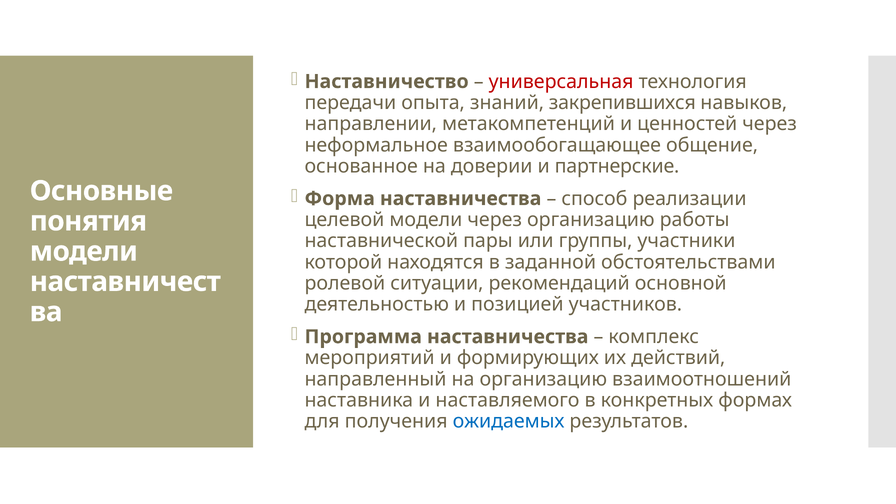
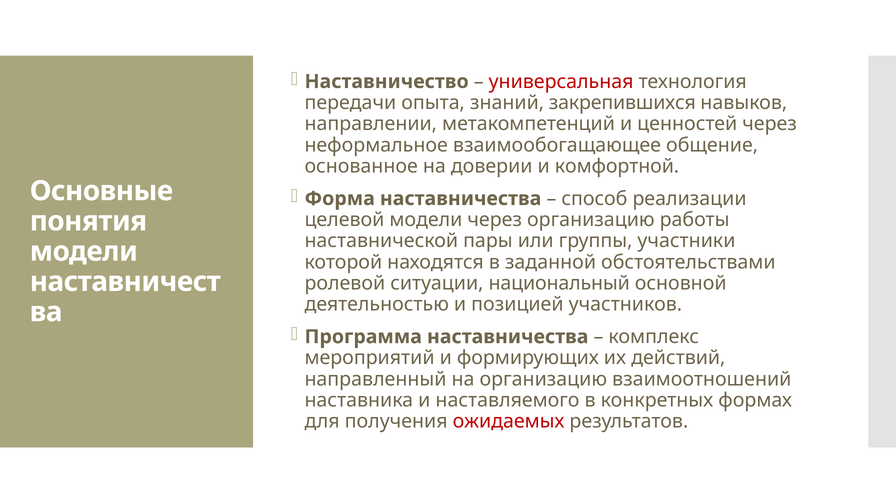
партнерские: партнерские -> комфортной
рекомендаций: рекомендаций -> национальный
ожидаемых colour: blue -> red
